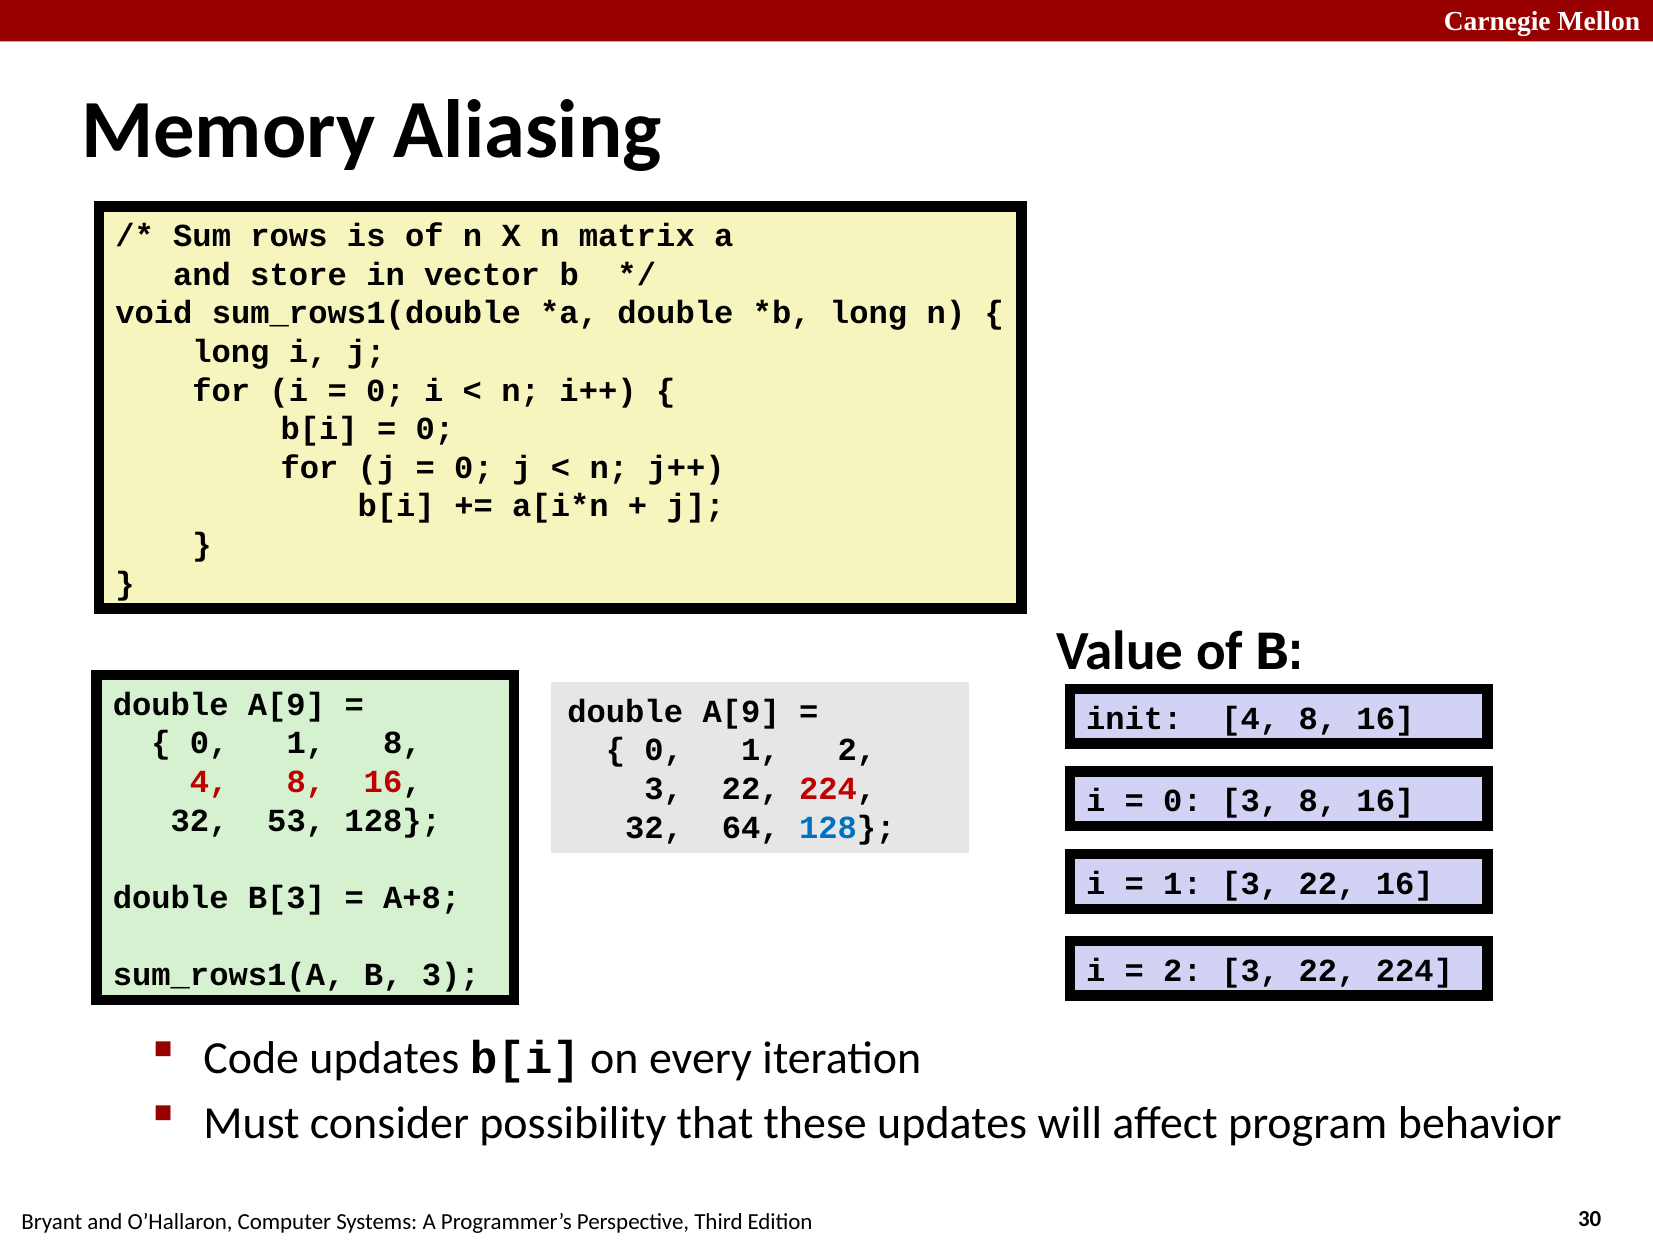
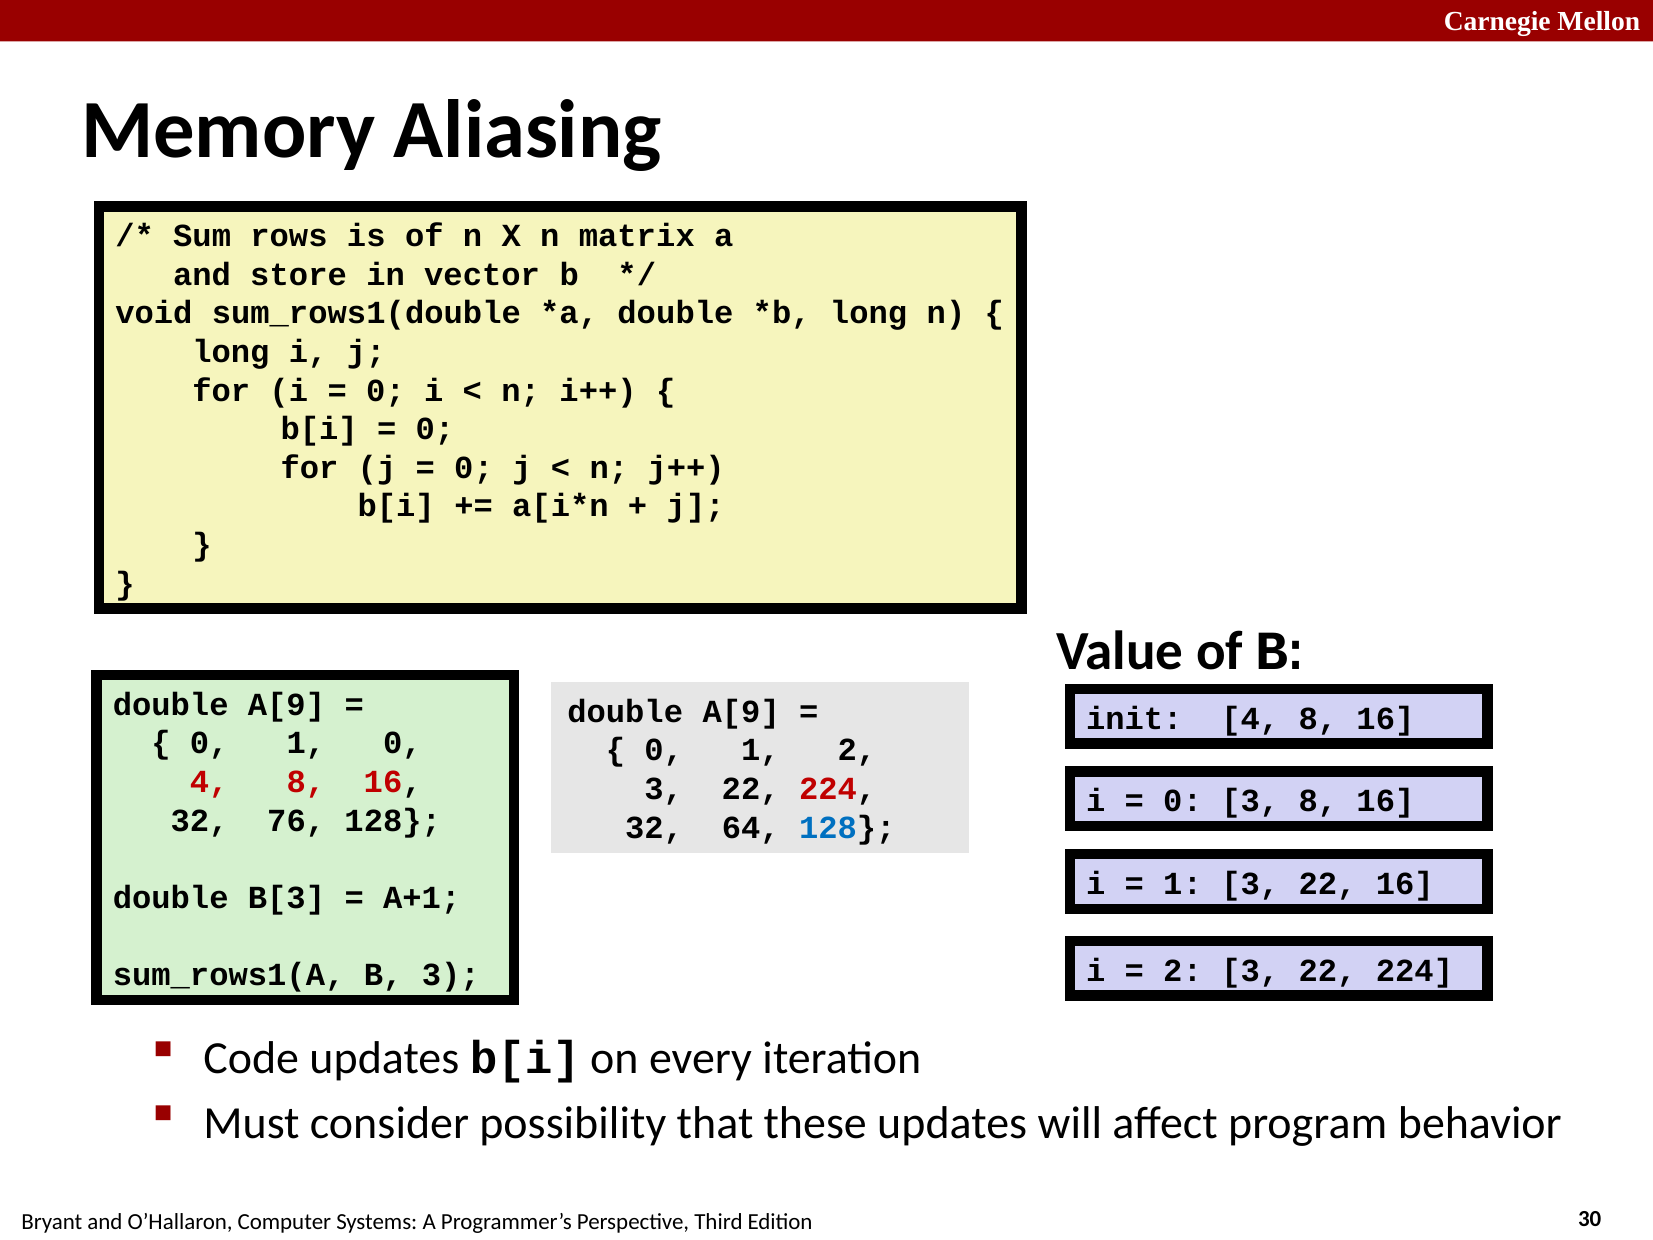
0 1 8: 8 -> 0
53: 53 -> 76
A+8: A+8 -> A+1
